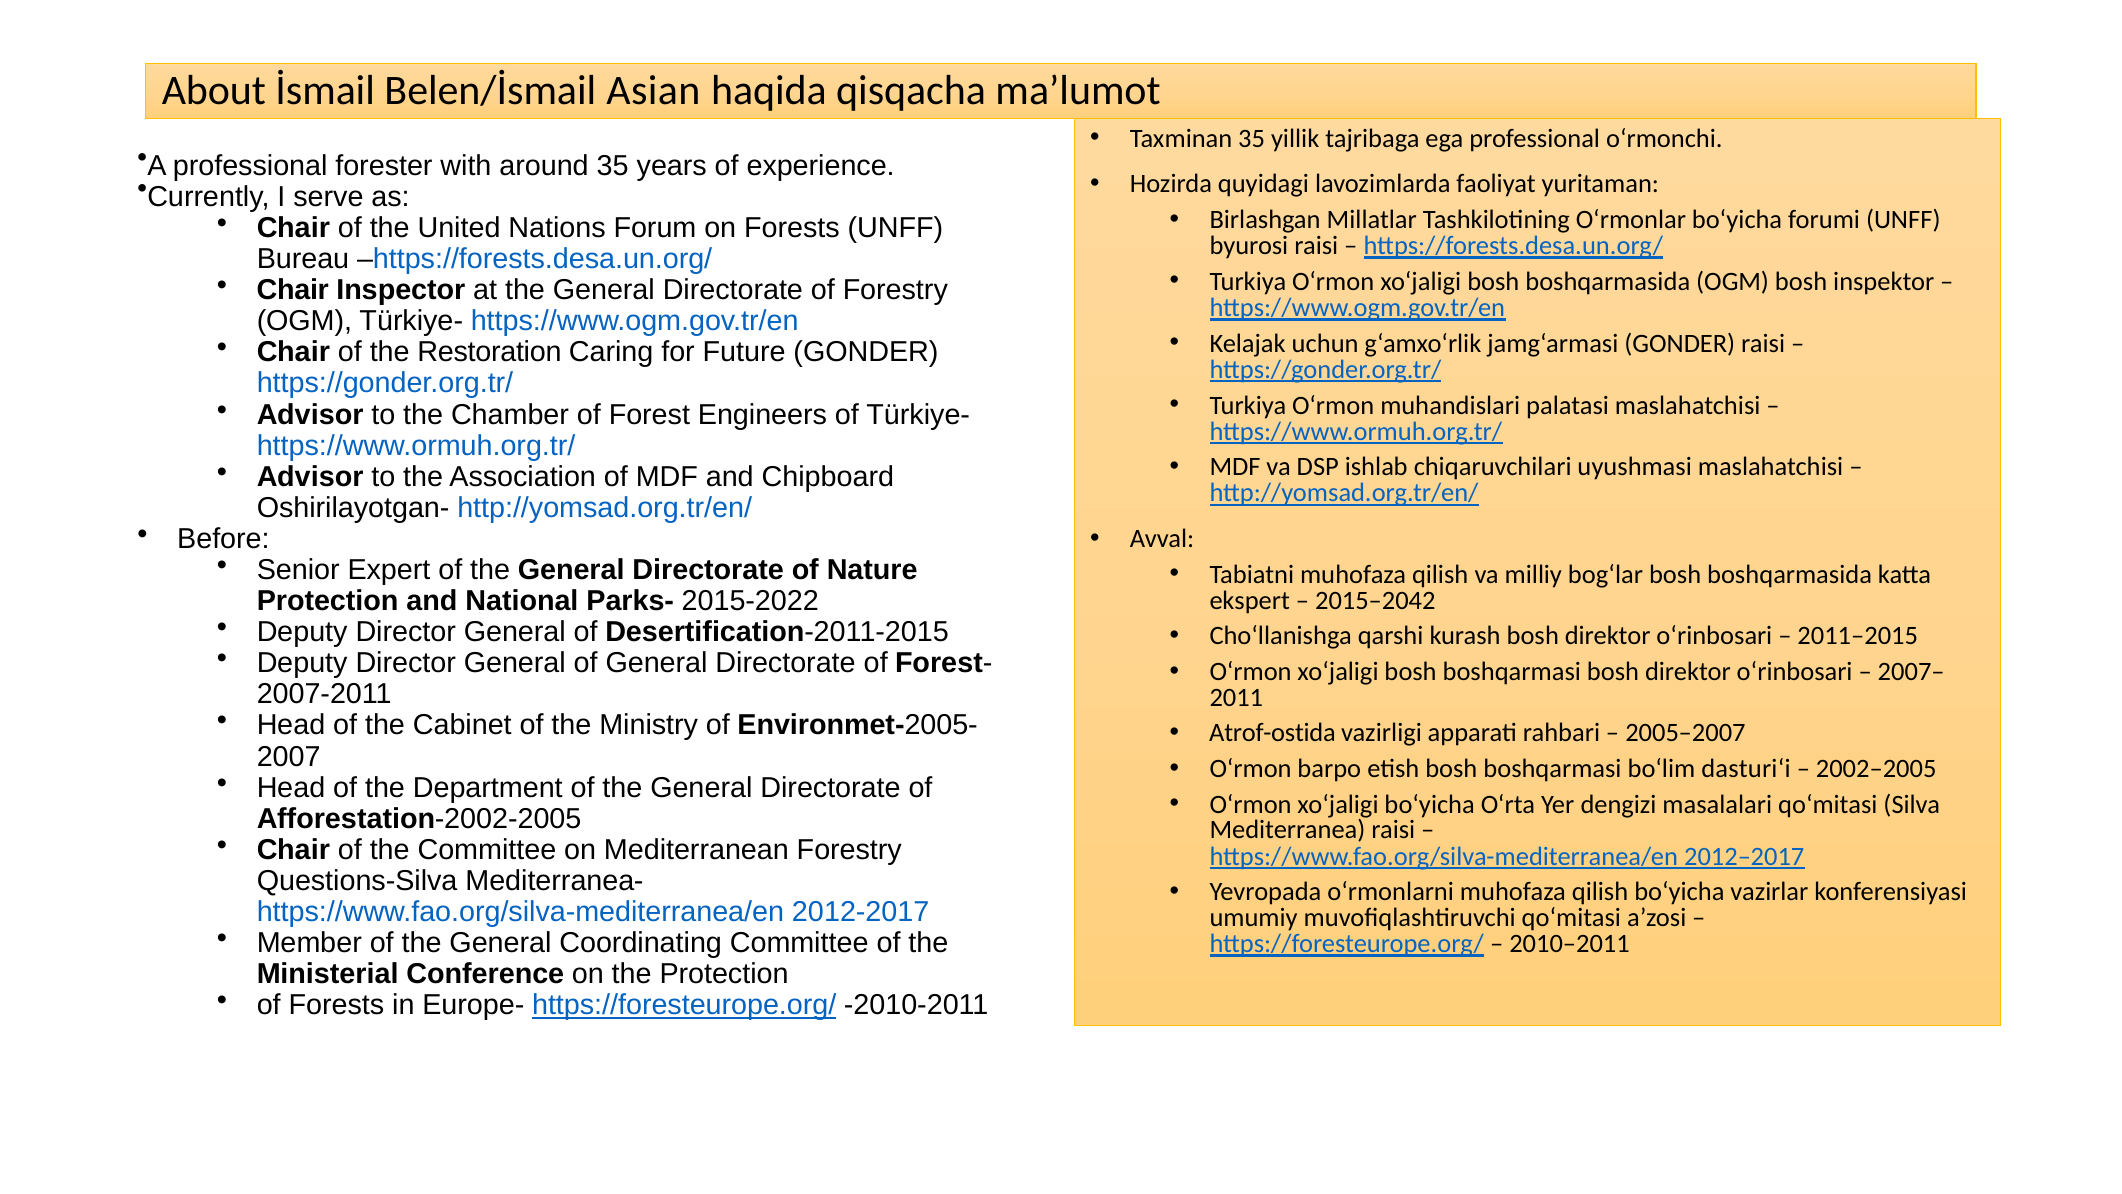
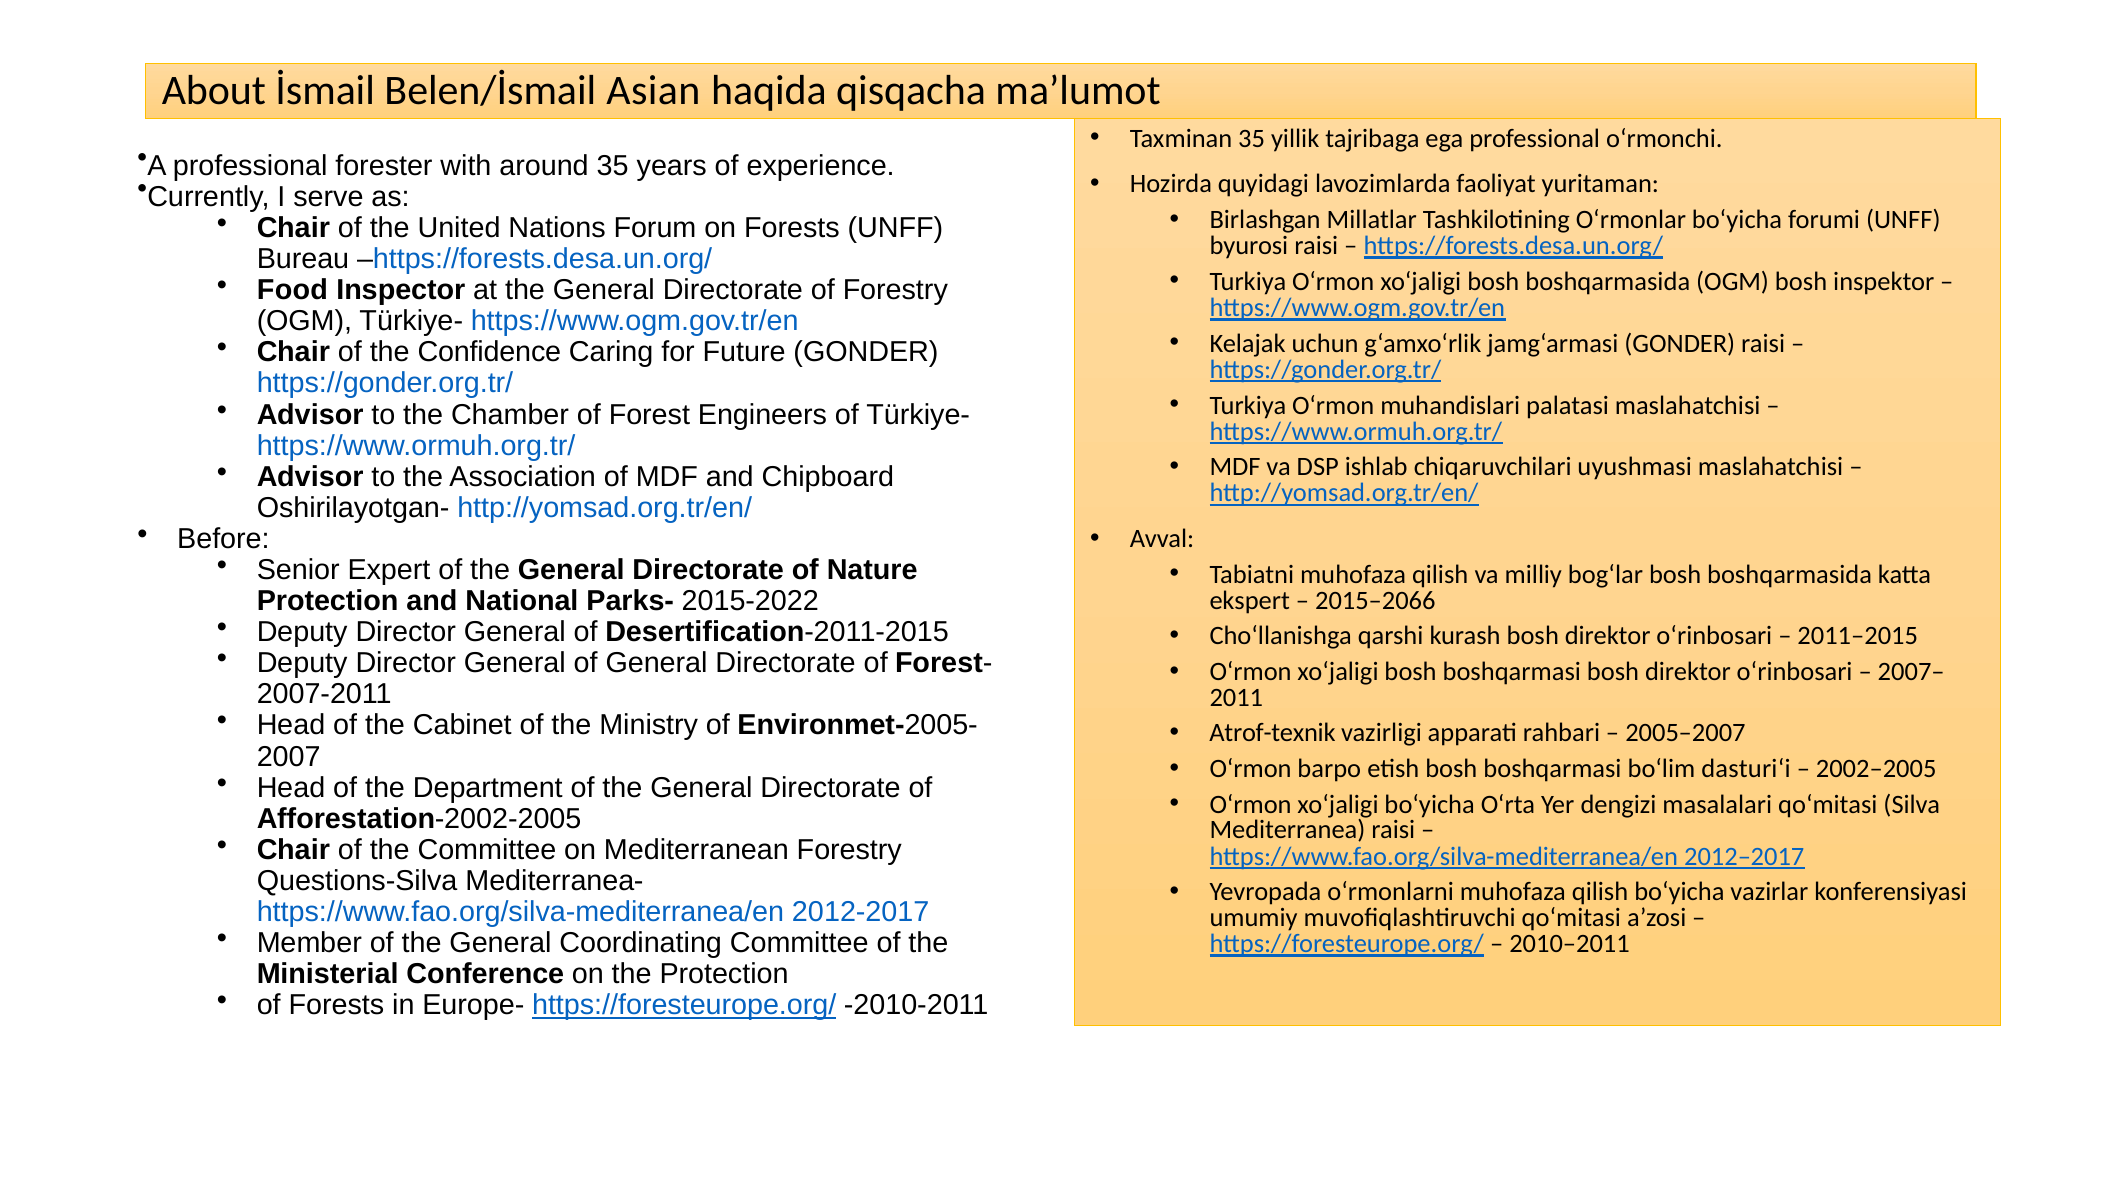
Chair at (293, 290): Chair -> Food
Restoration: Restoration -> Confidence
2015–2042: 2015–2042 -> 2015–2066
Atrof-ostida: Atrof-ostida -> Atrof-texnik
